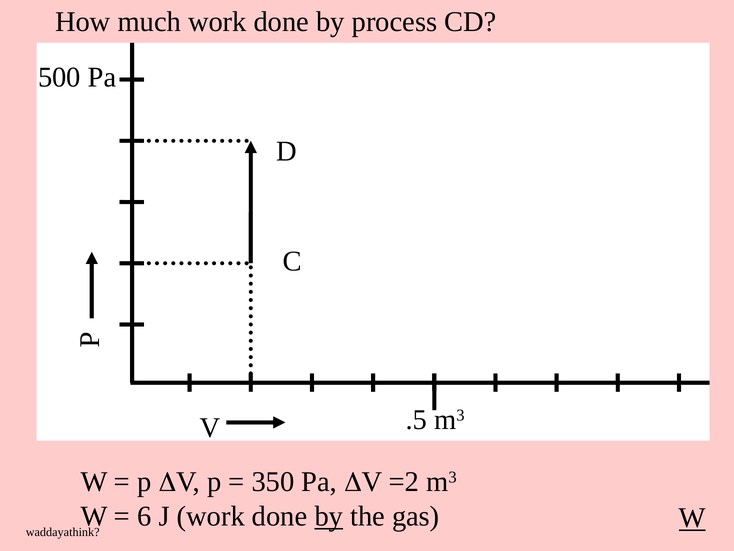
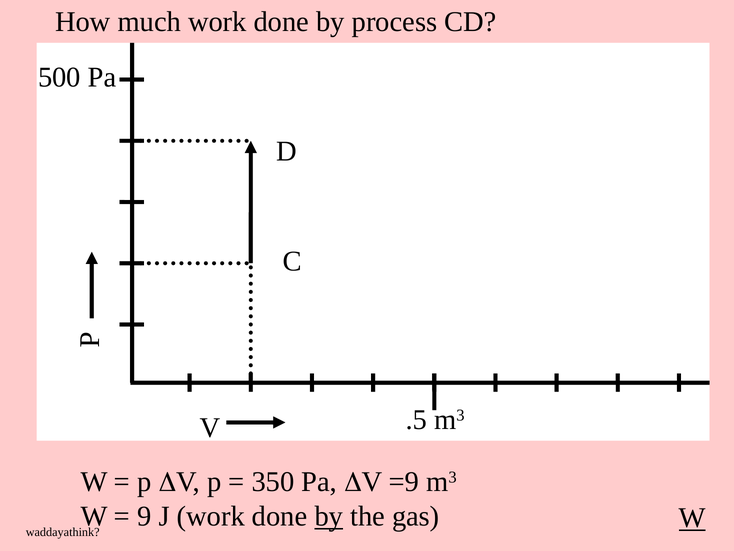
=2: =2 -> =9
6: 6 -> 9
